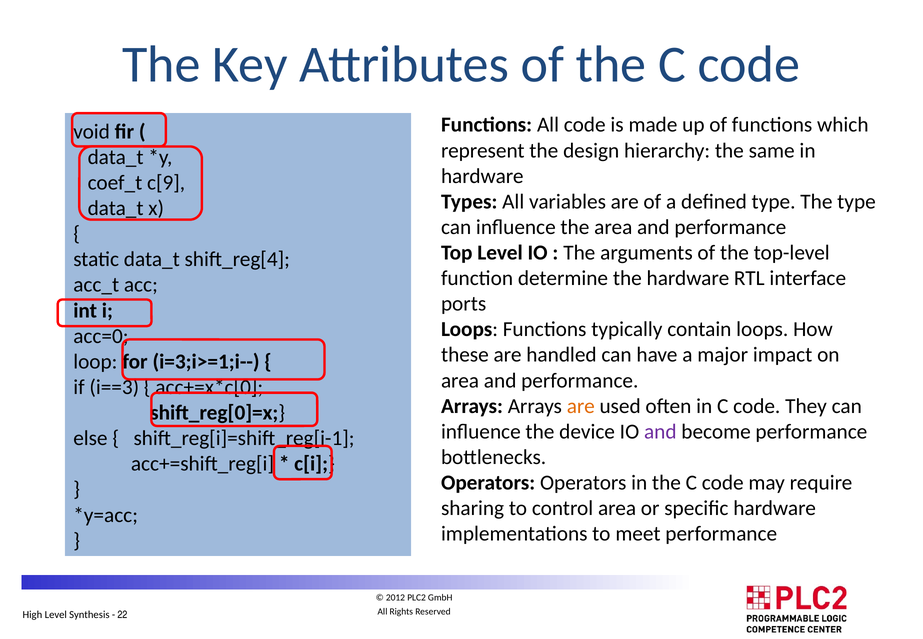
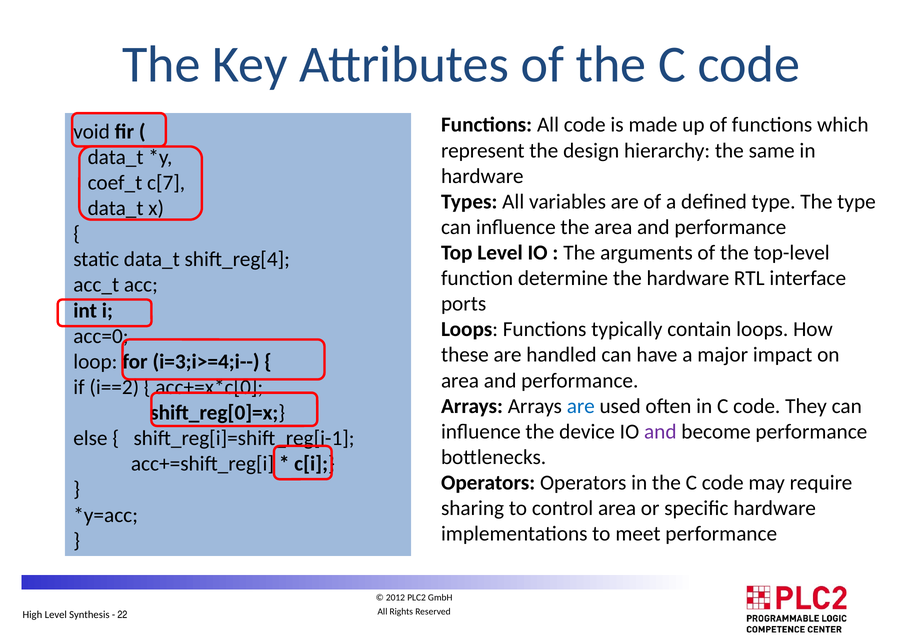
c[9: c[9 -> c[7
i=3;i>=1;i--: i=3;i>=1;i-- -> i=3;i>=4;i--
i==3: i==3 -> i==2
are at (581, 406) colour: orange -> blue
